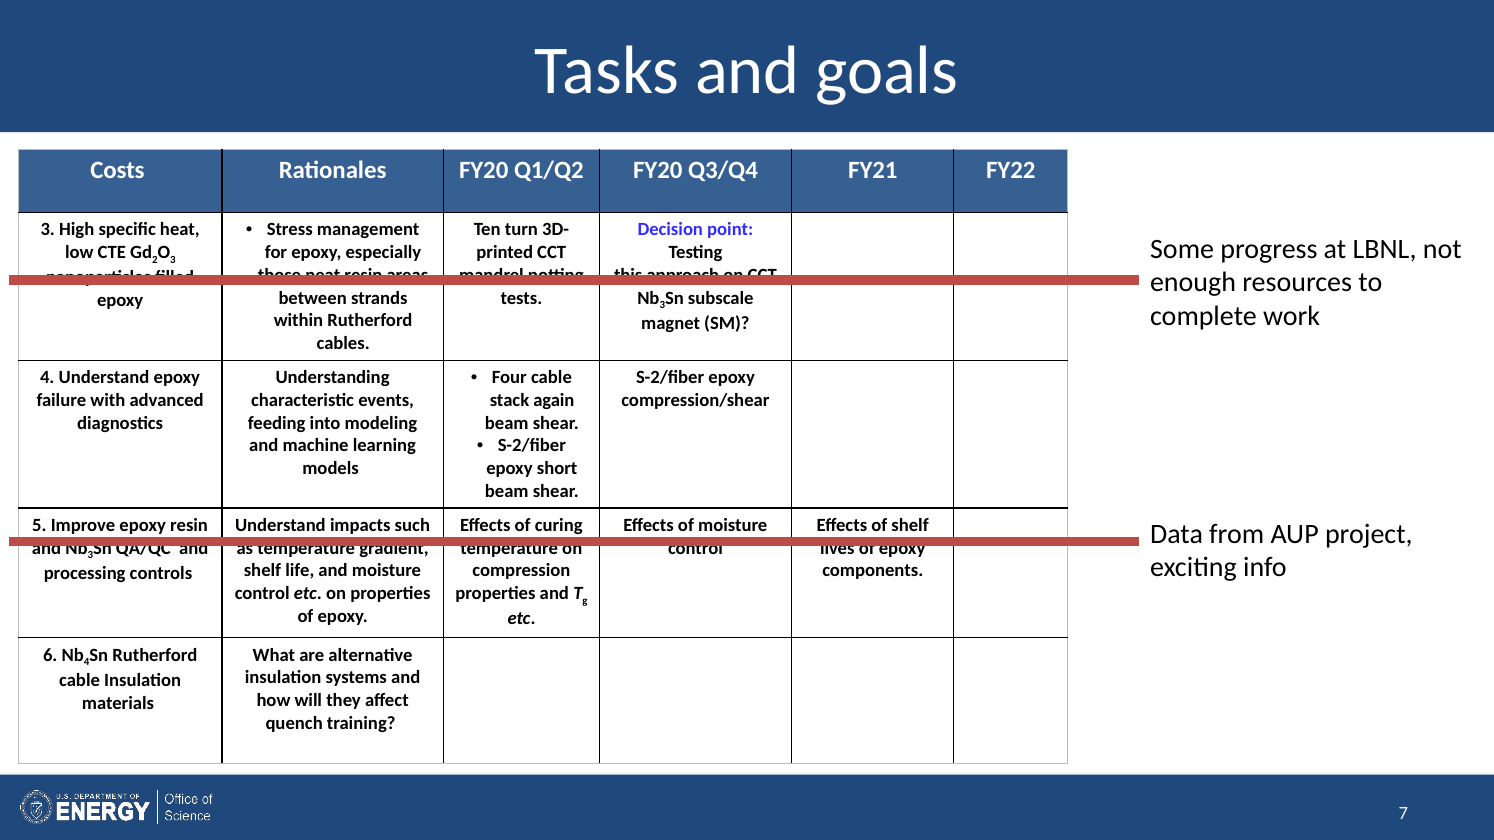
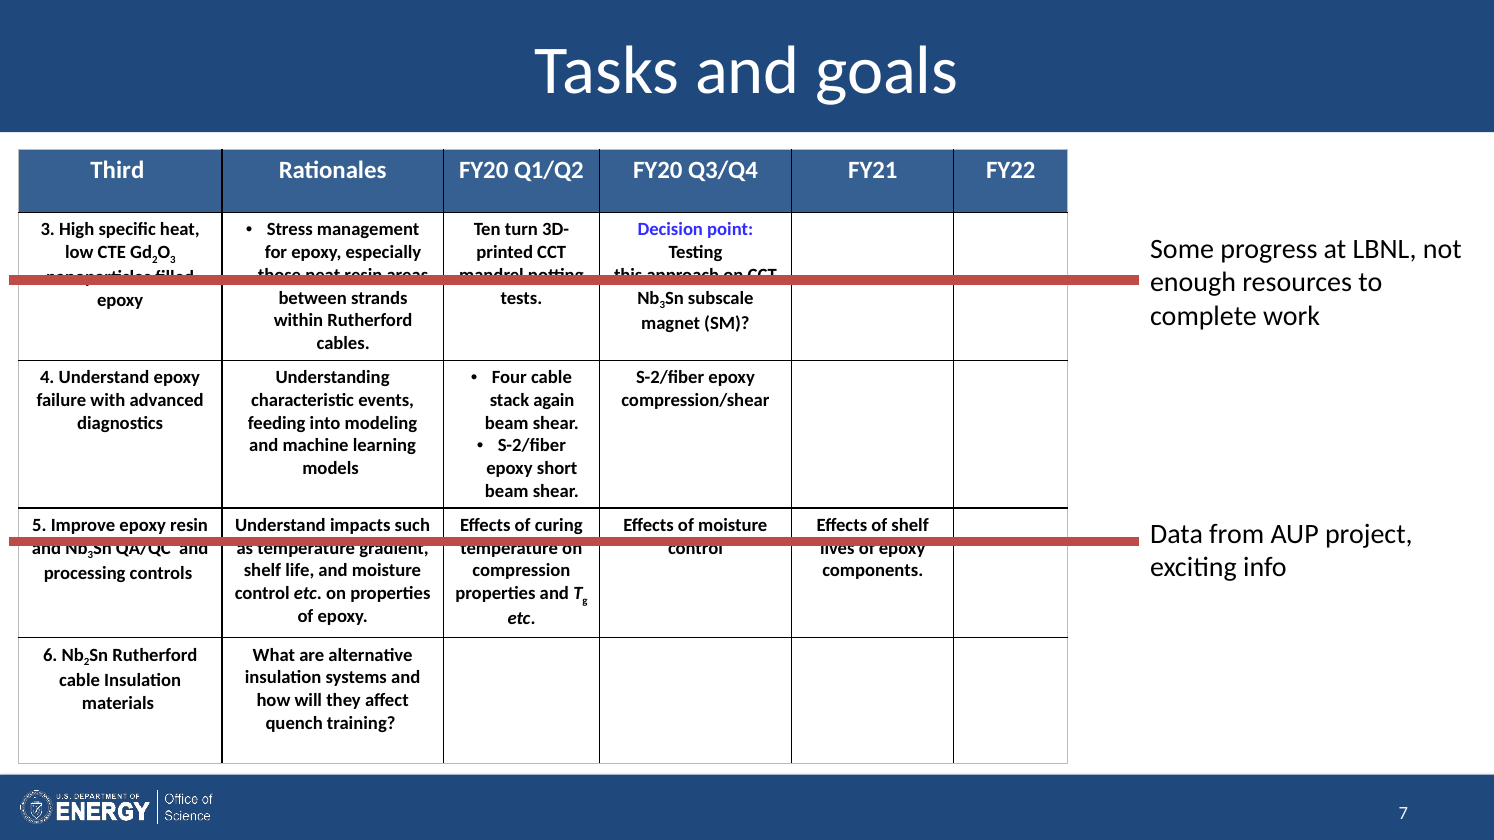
Costs: Costs -> Third
4 at (87, 663): 4 -> 2
